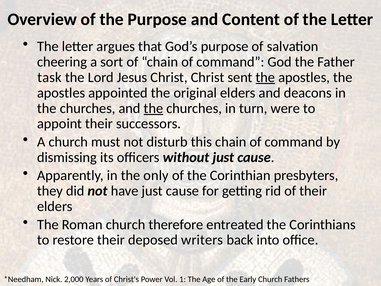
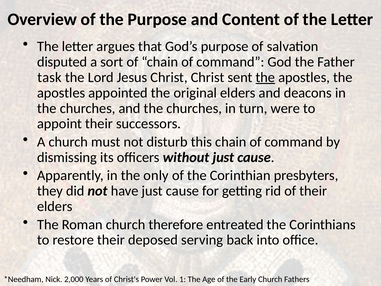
cheering: cheering -> disputed
the at (153, 108) underline: present -> none
writers: writers -> serving
